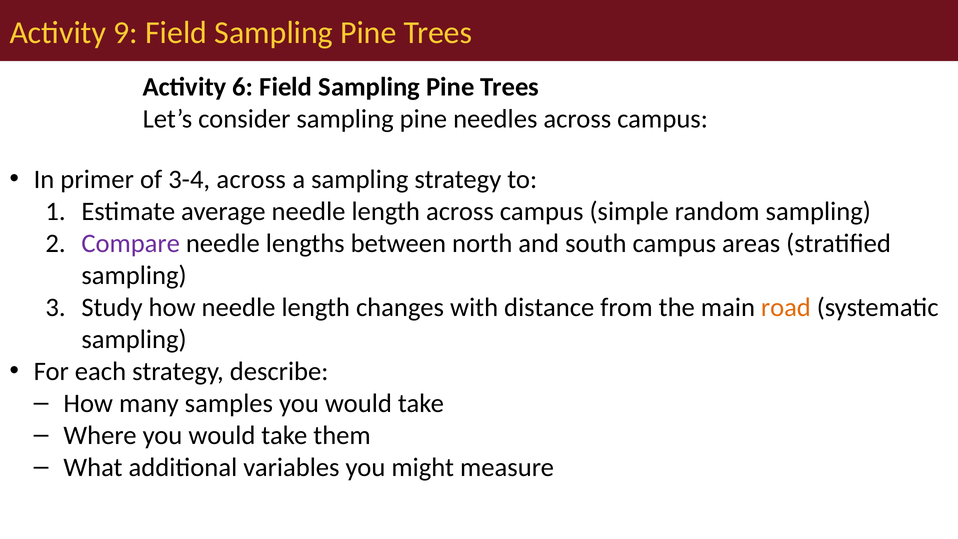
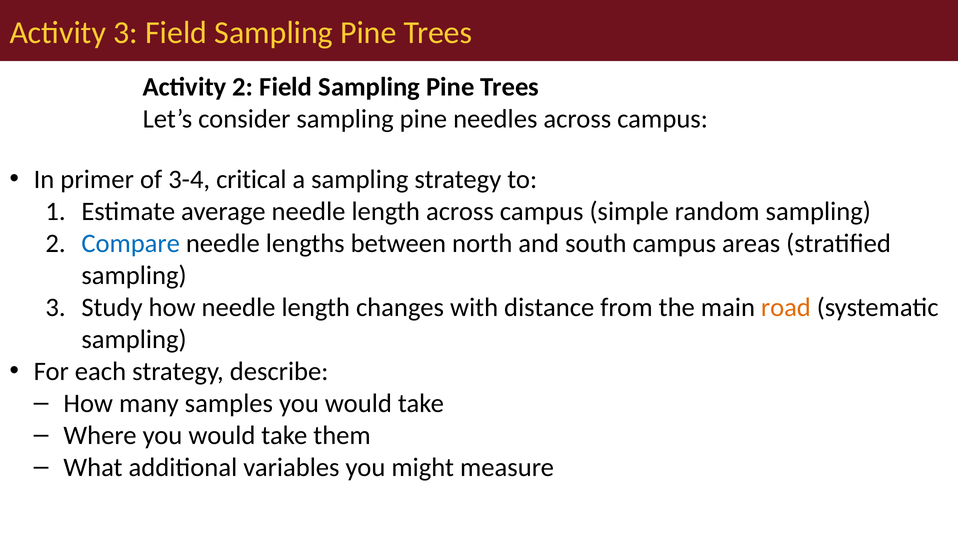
Activity 9: 9 -> 3
Activity 6: 6 -> 2
3-4 across: across -> critical
Compare colour: purple -> blue
